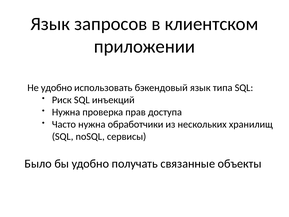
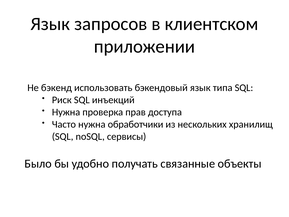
Не удобно: удобно -> бэкенд
